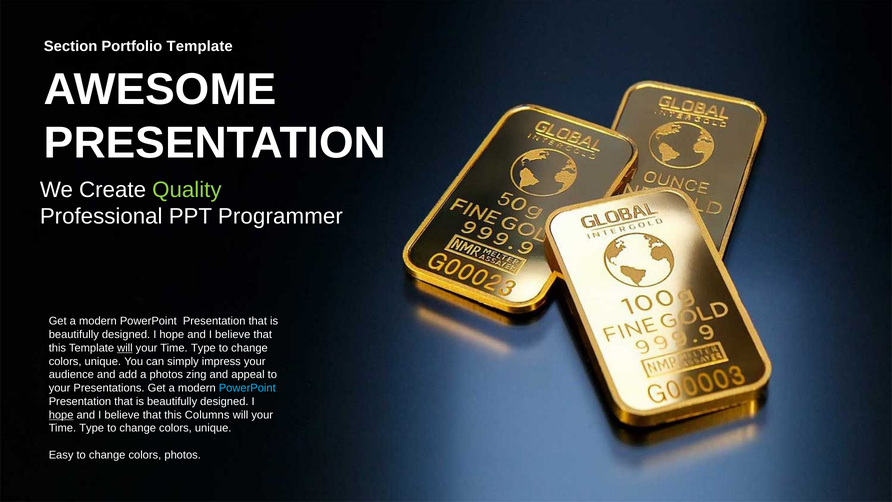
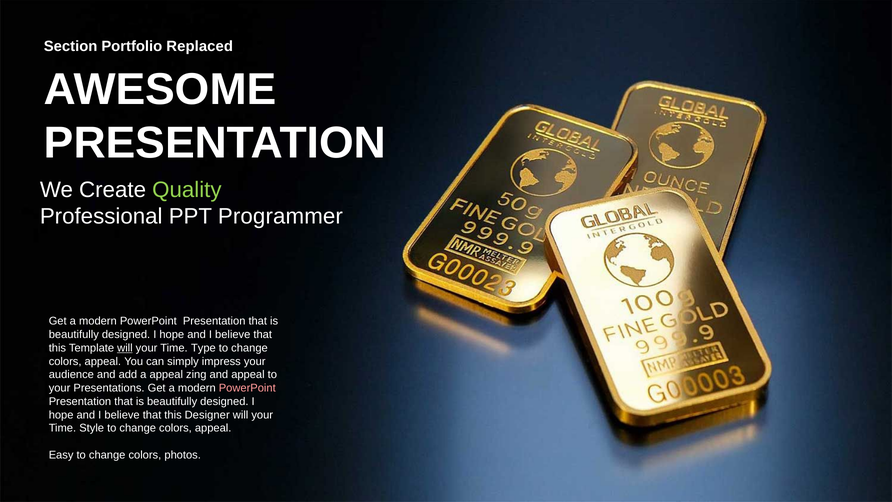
Portfolio Template: Template -> Replaced
unique at (103, 361): unique -> appeal
a photos: photos -> appeal
PowerPoint at (247, 388) colour: light blue -> pink
hope at (61, 415) underline: present -> none
Columns: Columns -> Designer
Type at (92, 428): Type -> Style
unique at (213, 428): unique -> appeal
